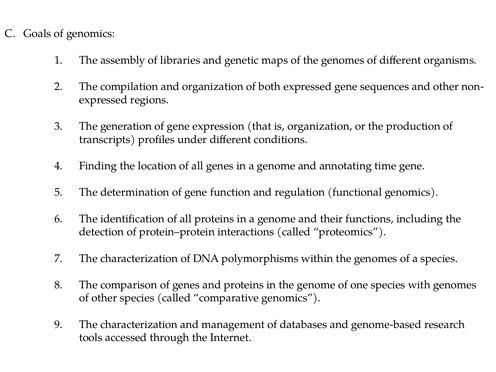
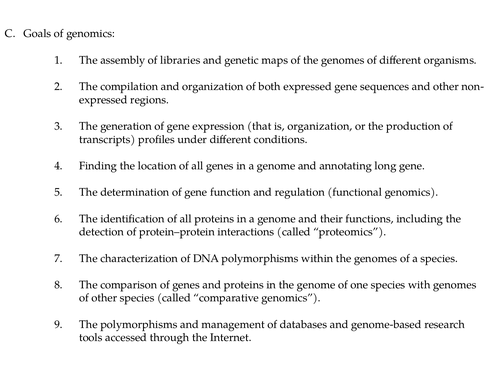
time: time -> long
9 The characterization: characterization -> polymorphisms
